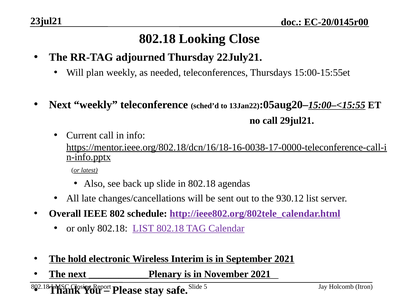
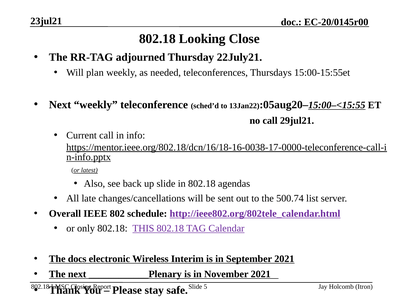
930.12: 930.12 -> 500.74
802.18 LIST: LIST -> THIS
hold: hold -> docs
